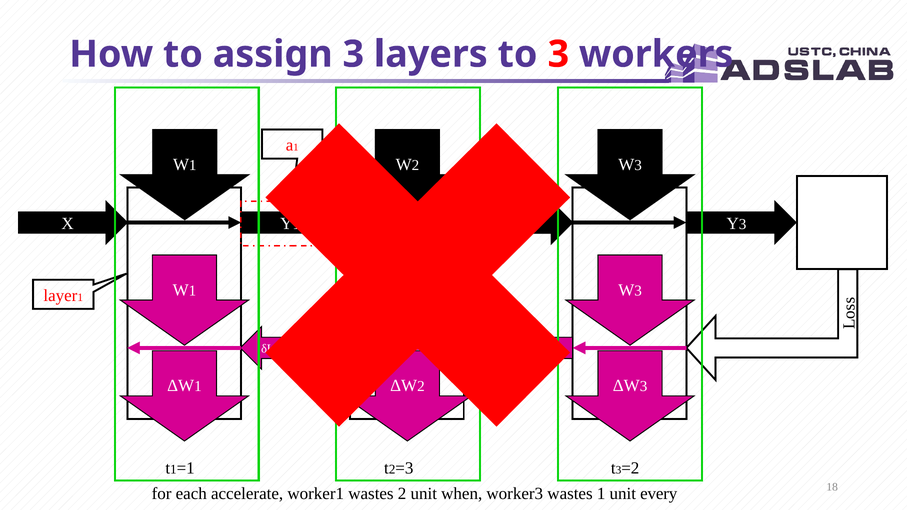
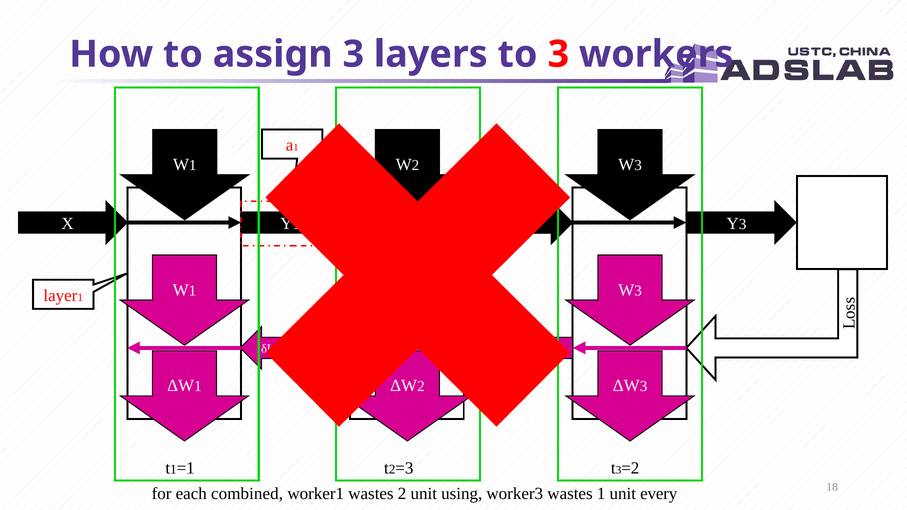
accelerate: accelerate -> combined
when: when -> using
